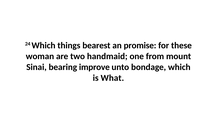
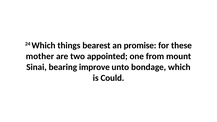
woman: woman -> mother
handmaid: handmaid -> appointed
What: What -> Could
